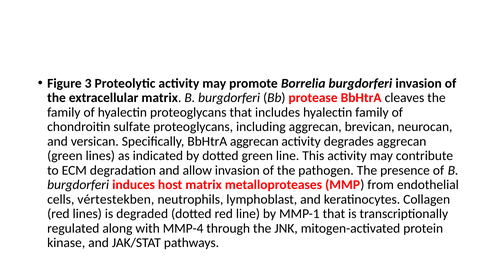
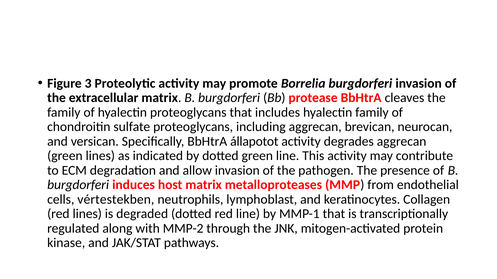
BbHtrA aggrecan: aggrecan -> állapotot
MMP-4: MMP-4 -> MMP-2
